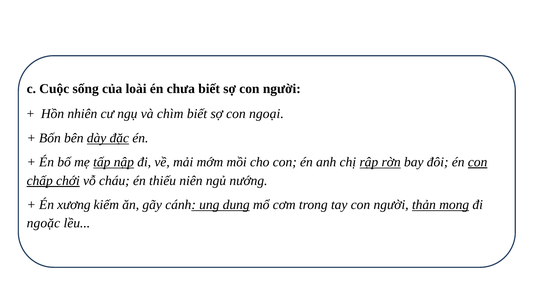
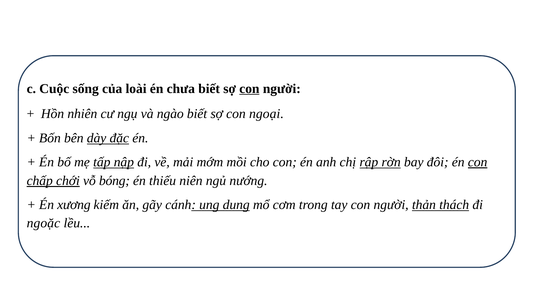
con at (249, 89) underline: none -> present
chìm: chìm -> ngào
cháu: cháu -> bóng
mong: mong -> thách
